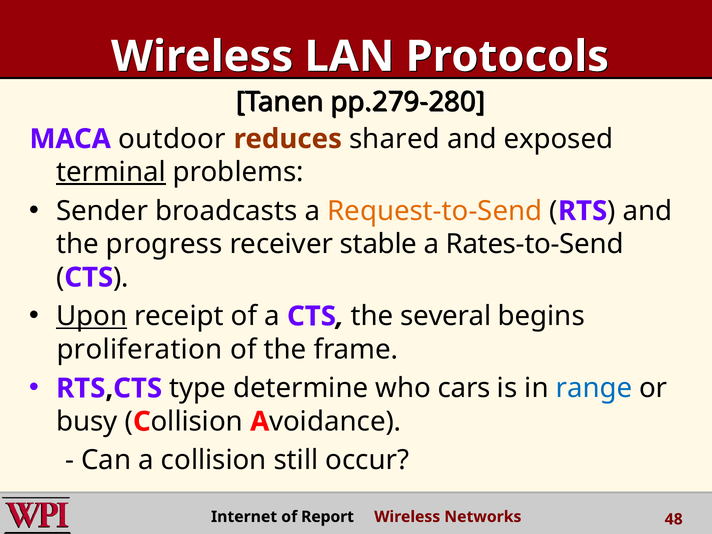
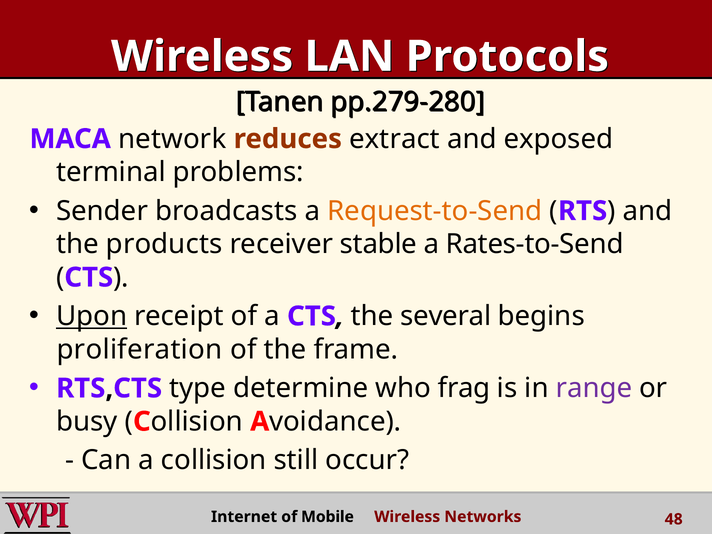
outdoor: outdoor -> network
shared: shared -> extract
terminal underline: present -> none
progress: progress -> products
cars: cars -> frag
range colour: blue -> purple
Report: Report -> Mobile
